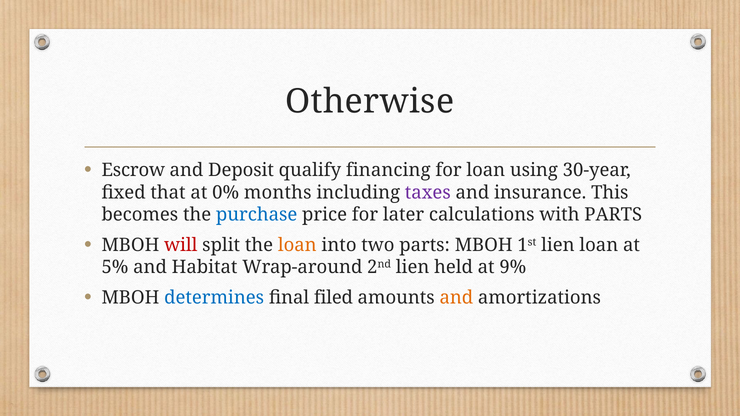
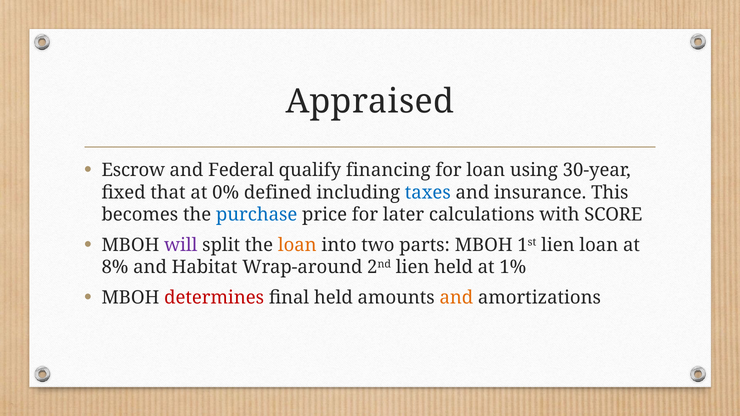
Otherwise: Otherwise -> Appraised
Deposit: Deposit -> Federal
months: months -> defined
taxes colour: purple -> blue
with PARTS: PARTS -> SCORE
will colour: red -> purple
5%: 5% -> 8%
9%: 9% -> 1%
determines colour: blue -> red
final filed: filed -> held
